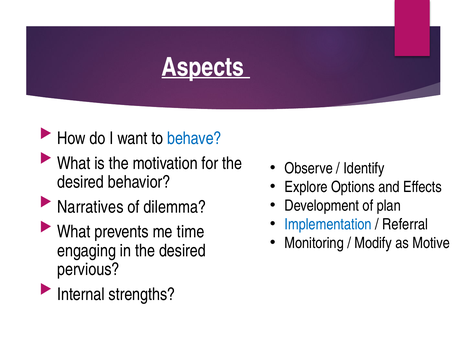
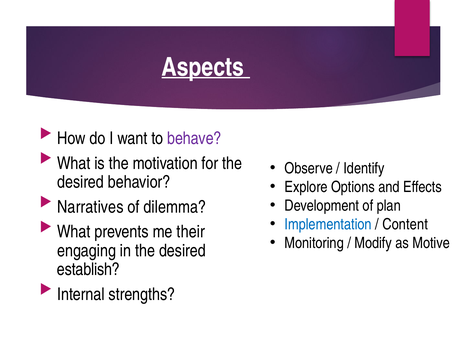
behave colour: blue -> purple
Referral: Referral -> Content
time: time -> their
pervious: pervious -> establish
